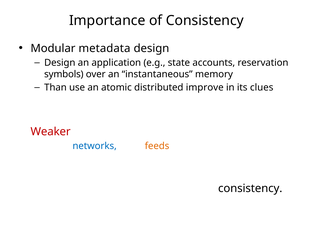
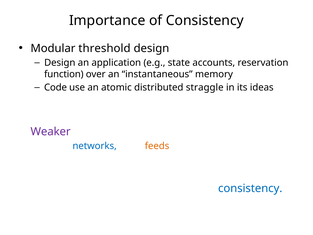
metadata: metadata -> threshold
symbols: symbols -> function
Than: Than -> Code
improve: improve -> straggle
clues: clues -> ideas
Weaker colour: red -> purple
consistency at (250, 188) colour: black -> blue
